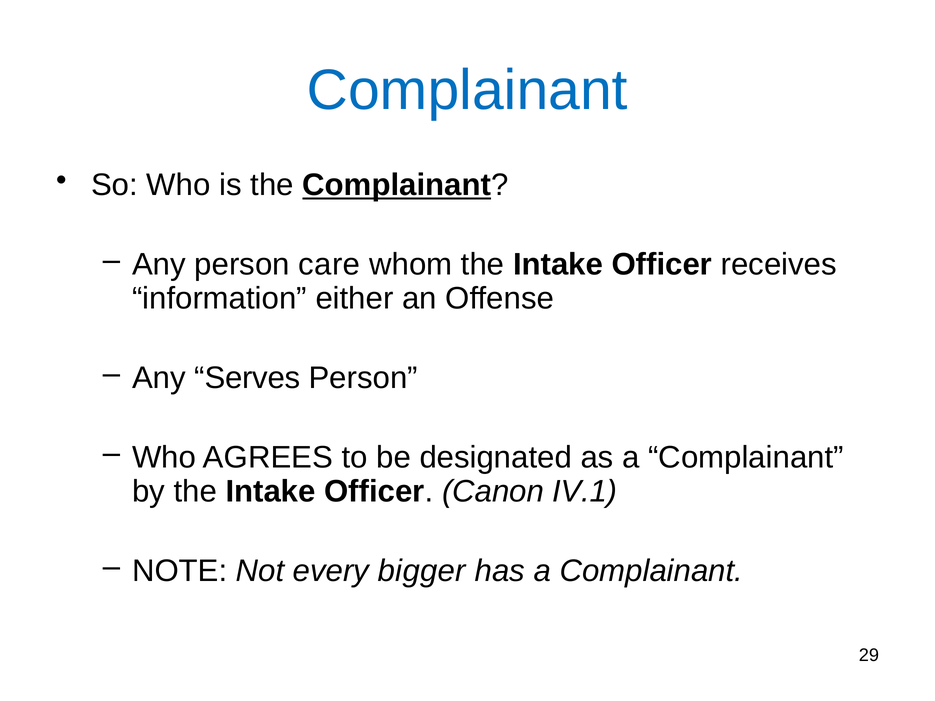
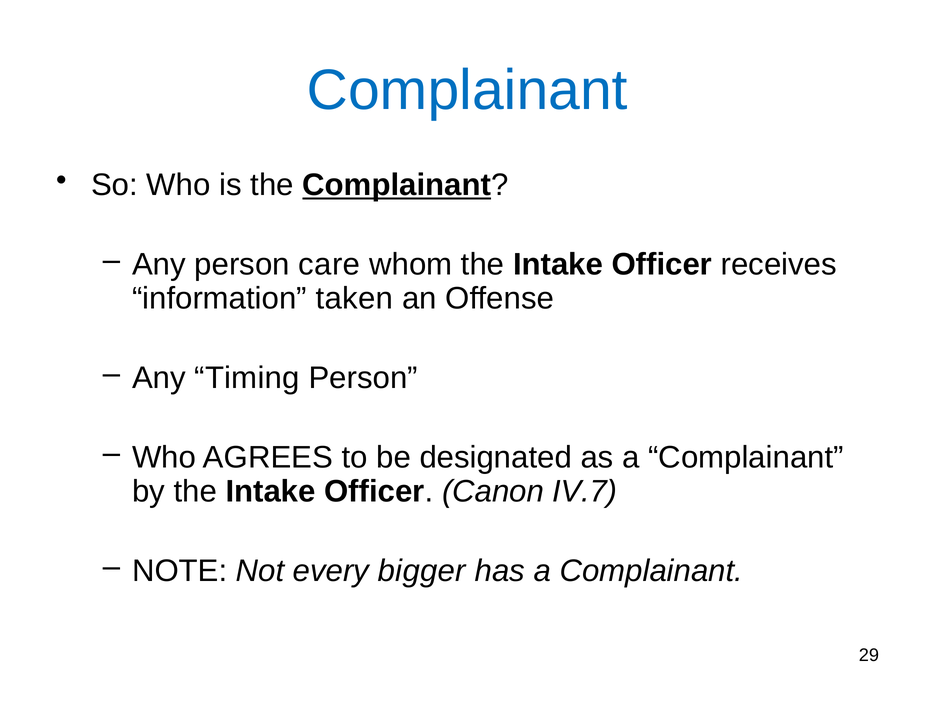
either: either -> taken
Serves: Serves -> Timing
IV.1: IV.1 -> IV.7
